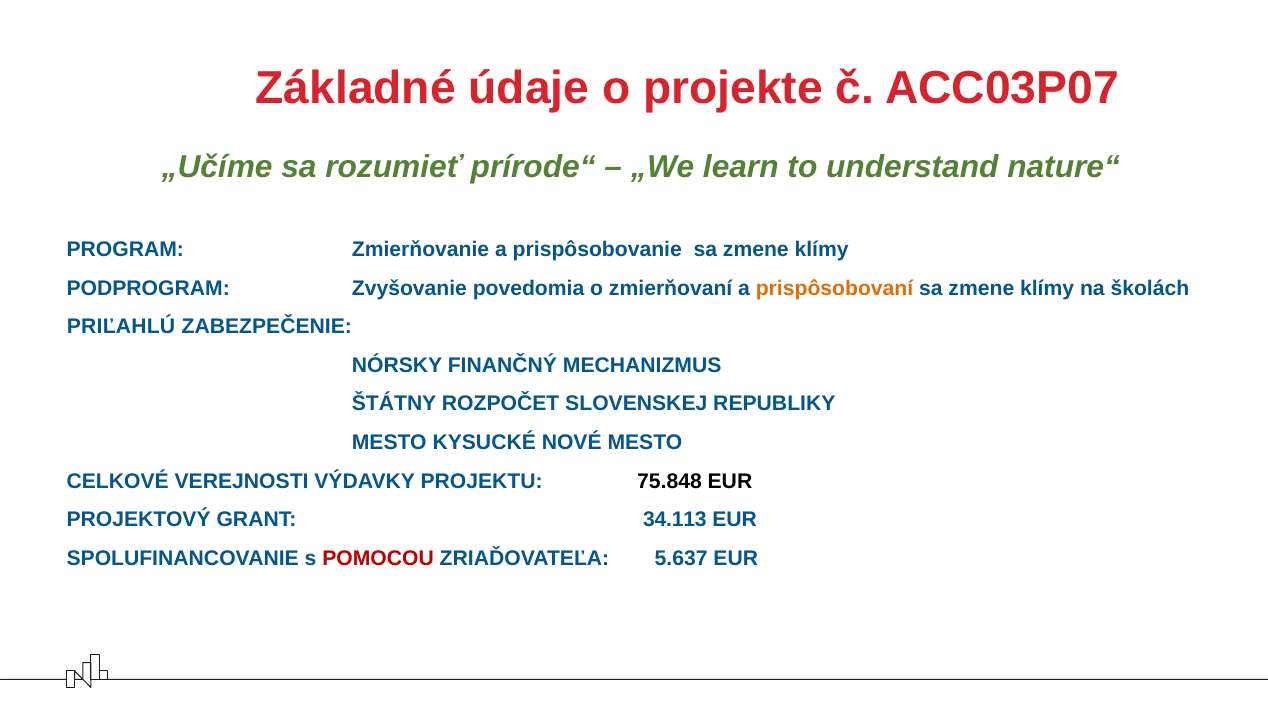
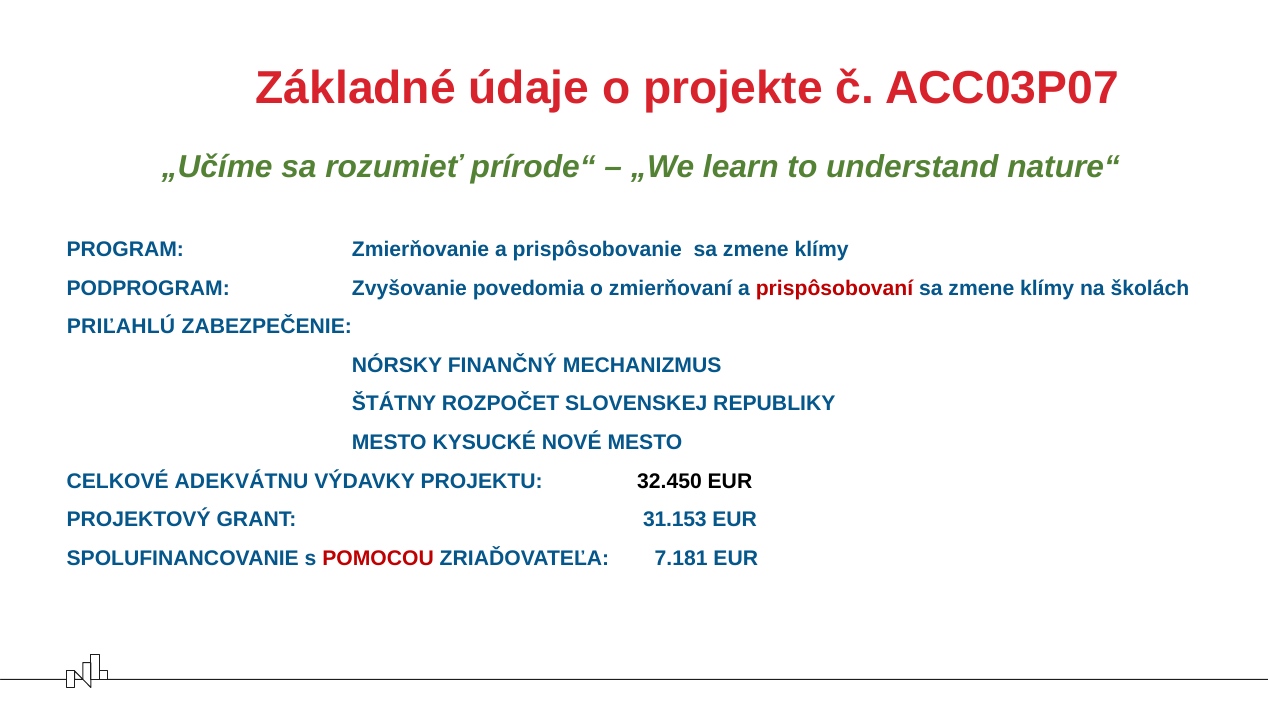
prispôsobovaní colour: orange -> red
VEREJNOSTI: VEREJNOSTI -> ADEKVÁTNU
75.848: 75.848 -> 32.450
34.113: 34.113 -> 31.153
5.637: 5.637 -> 7.181
